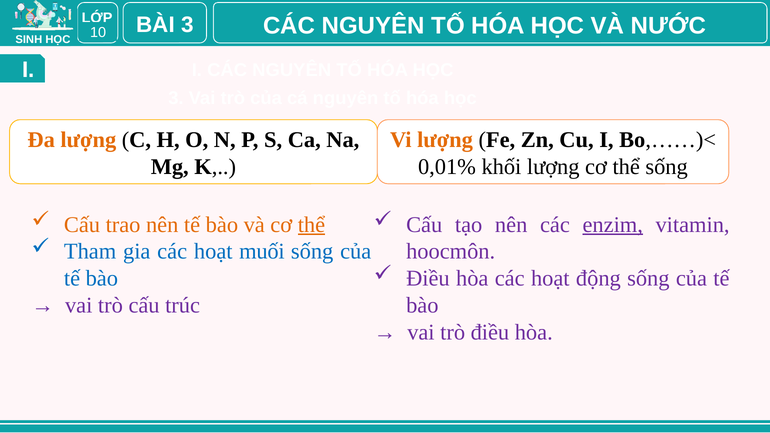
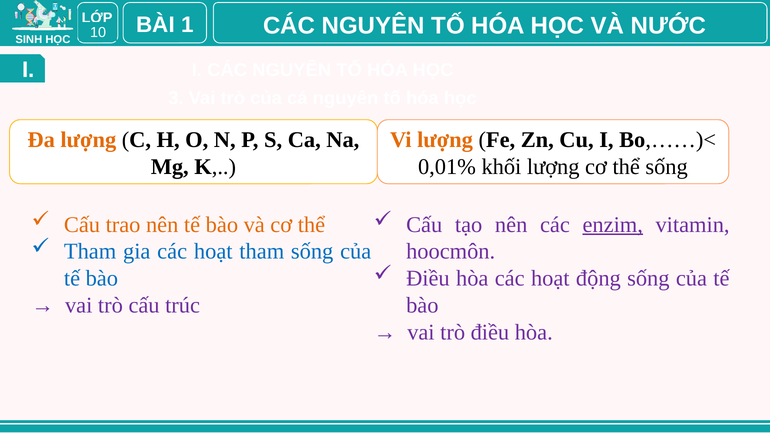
BÀI 3: 3 -> 1
thể at (311, 225) underline: present -> none
hoạt muối: muối -> tham
